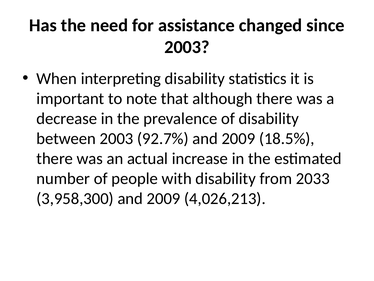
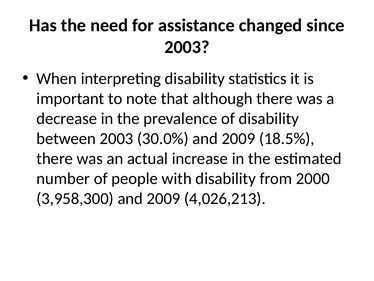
92.7%: 92.7% -> 30.0%
2033: 2033 -> 2000
